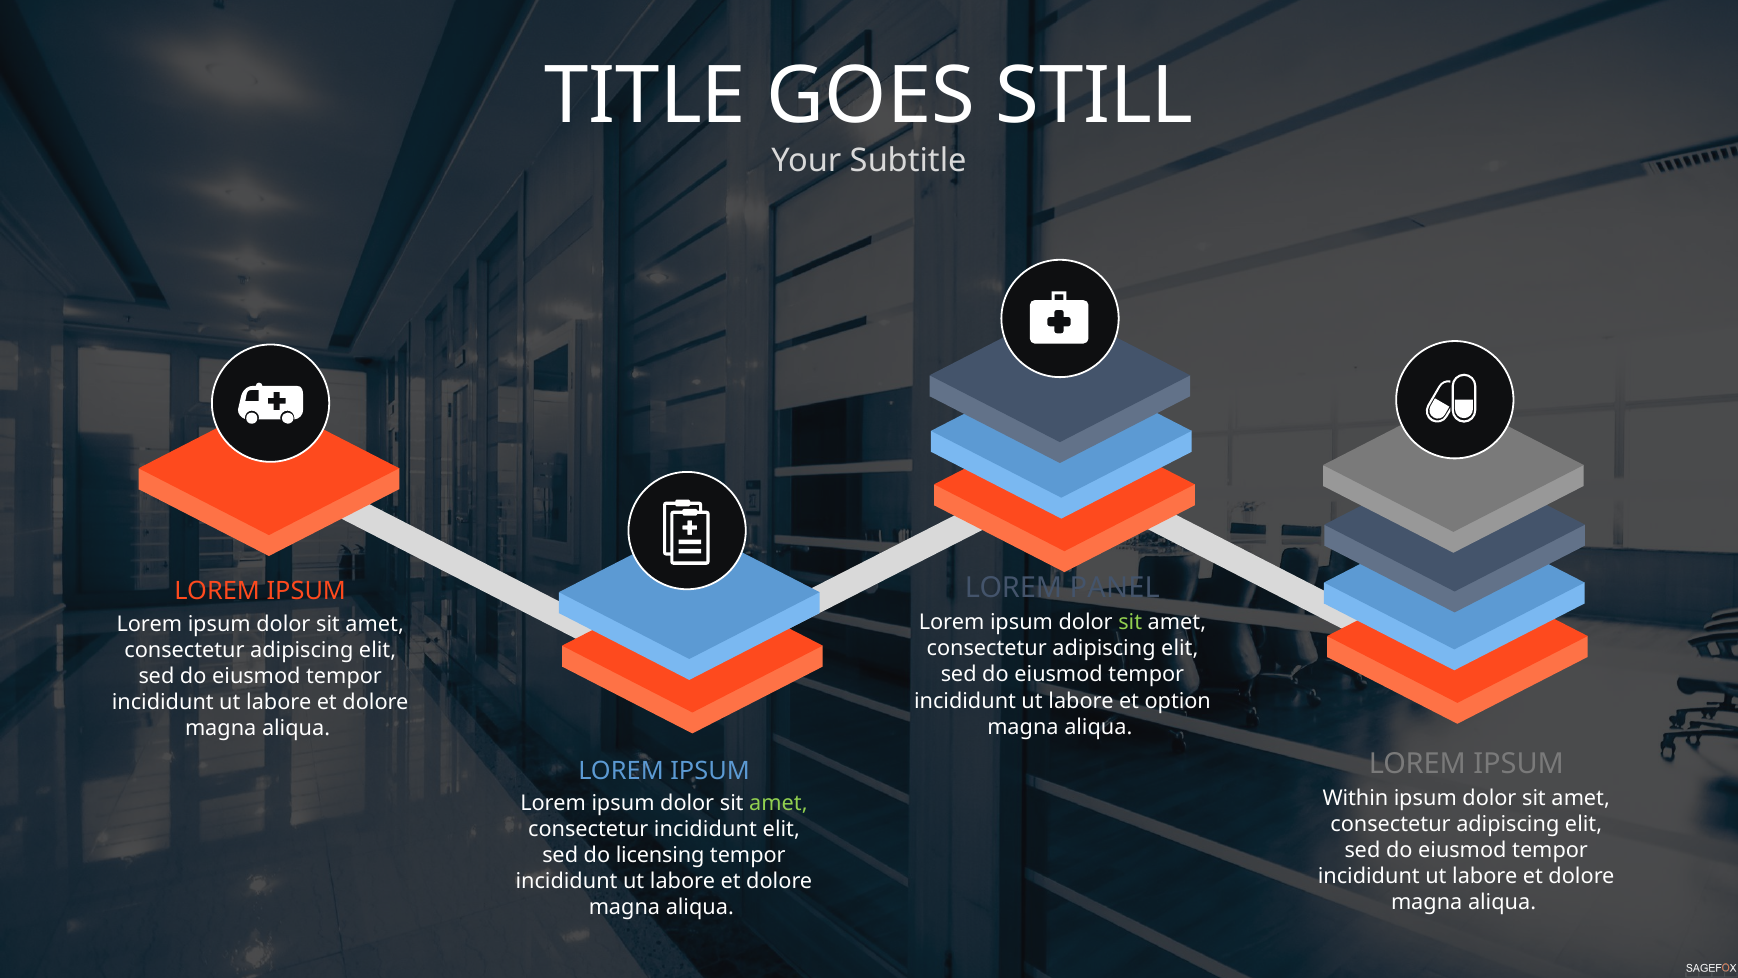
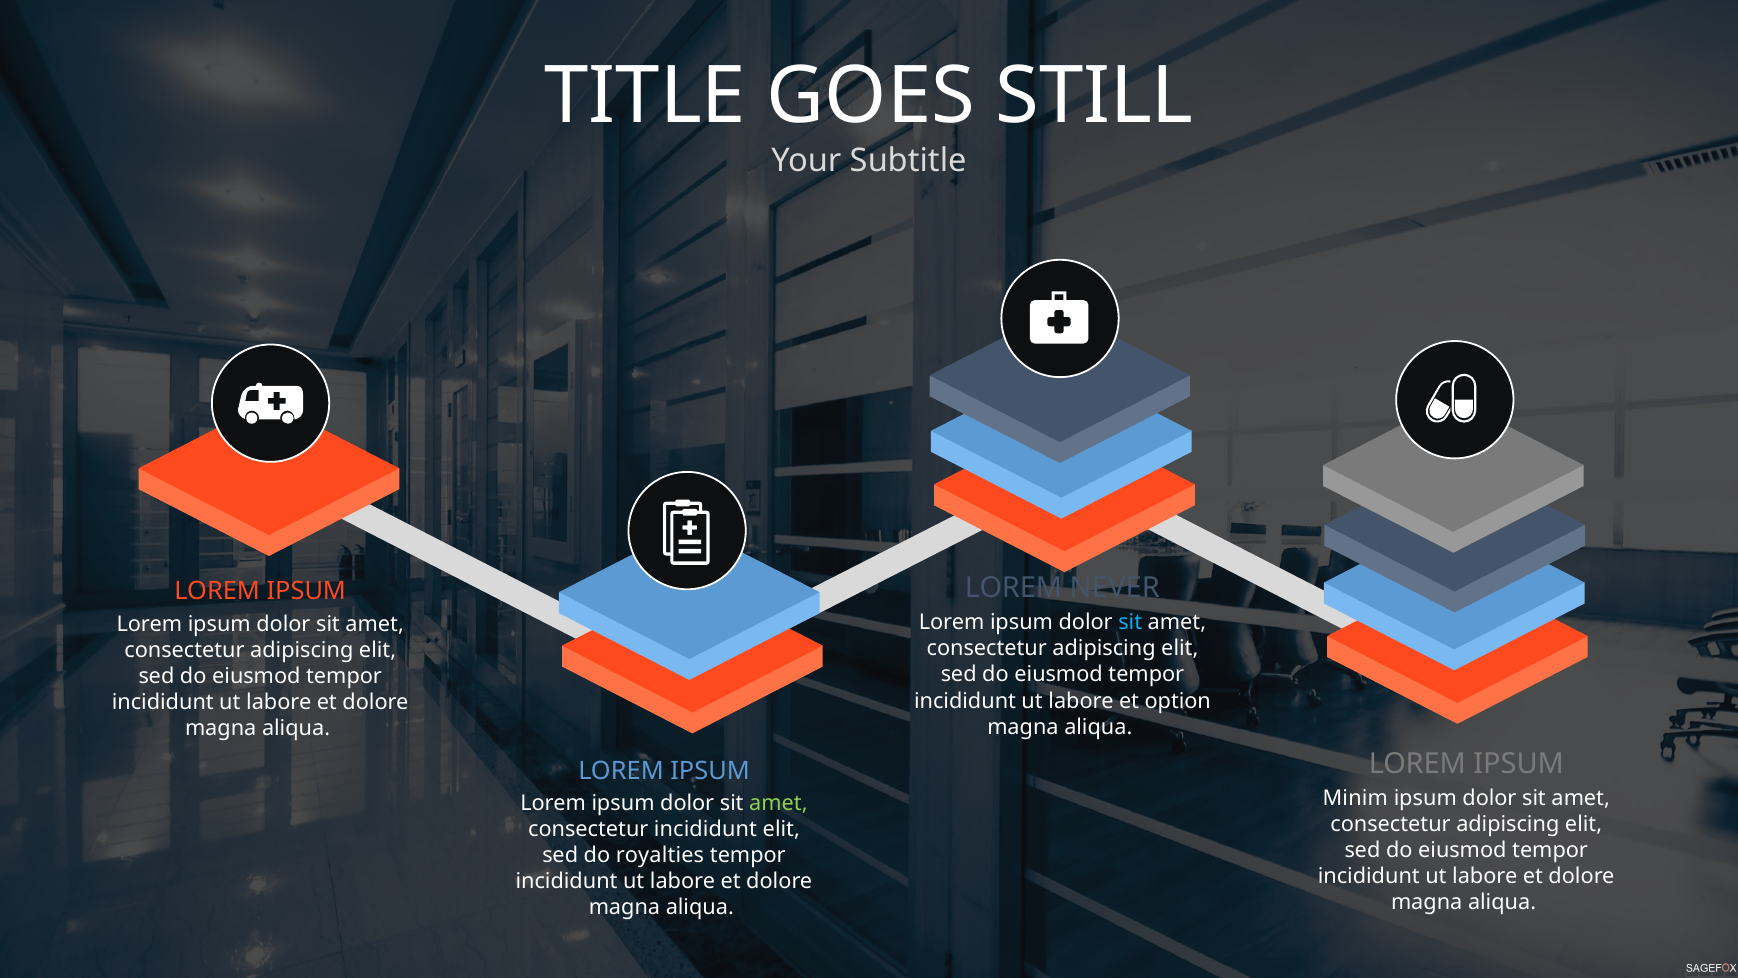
PANEL: PANEL -> NEVER
sit at (1130, 622) colour: light green -> light blue
Within: Within -> Minim
licensing: licensing -> royalties
